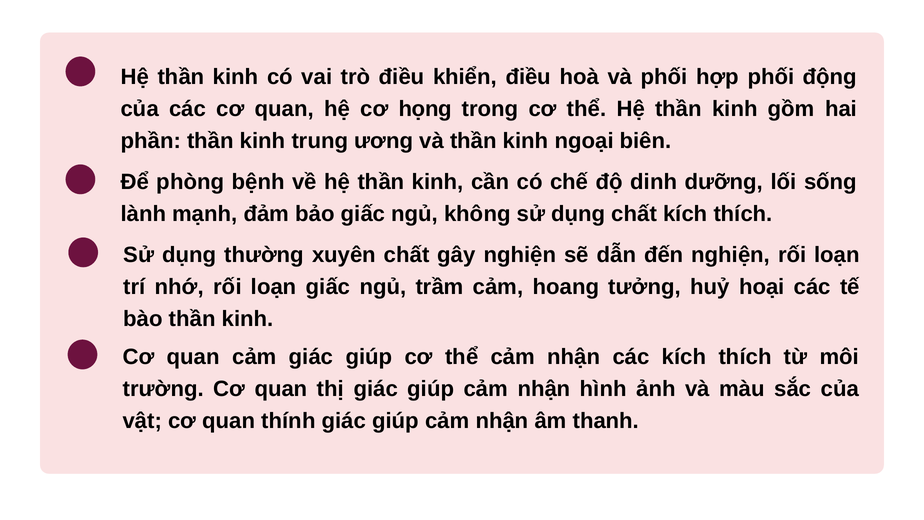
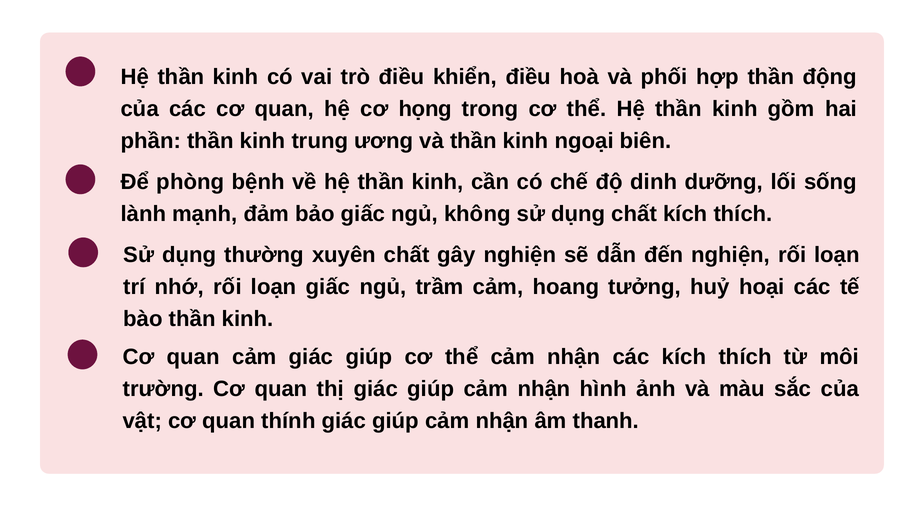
hợp phối: phối -> thần
